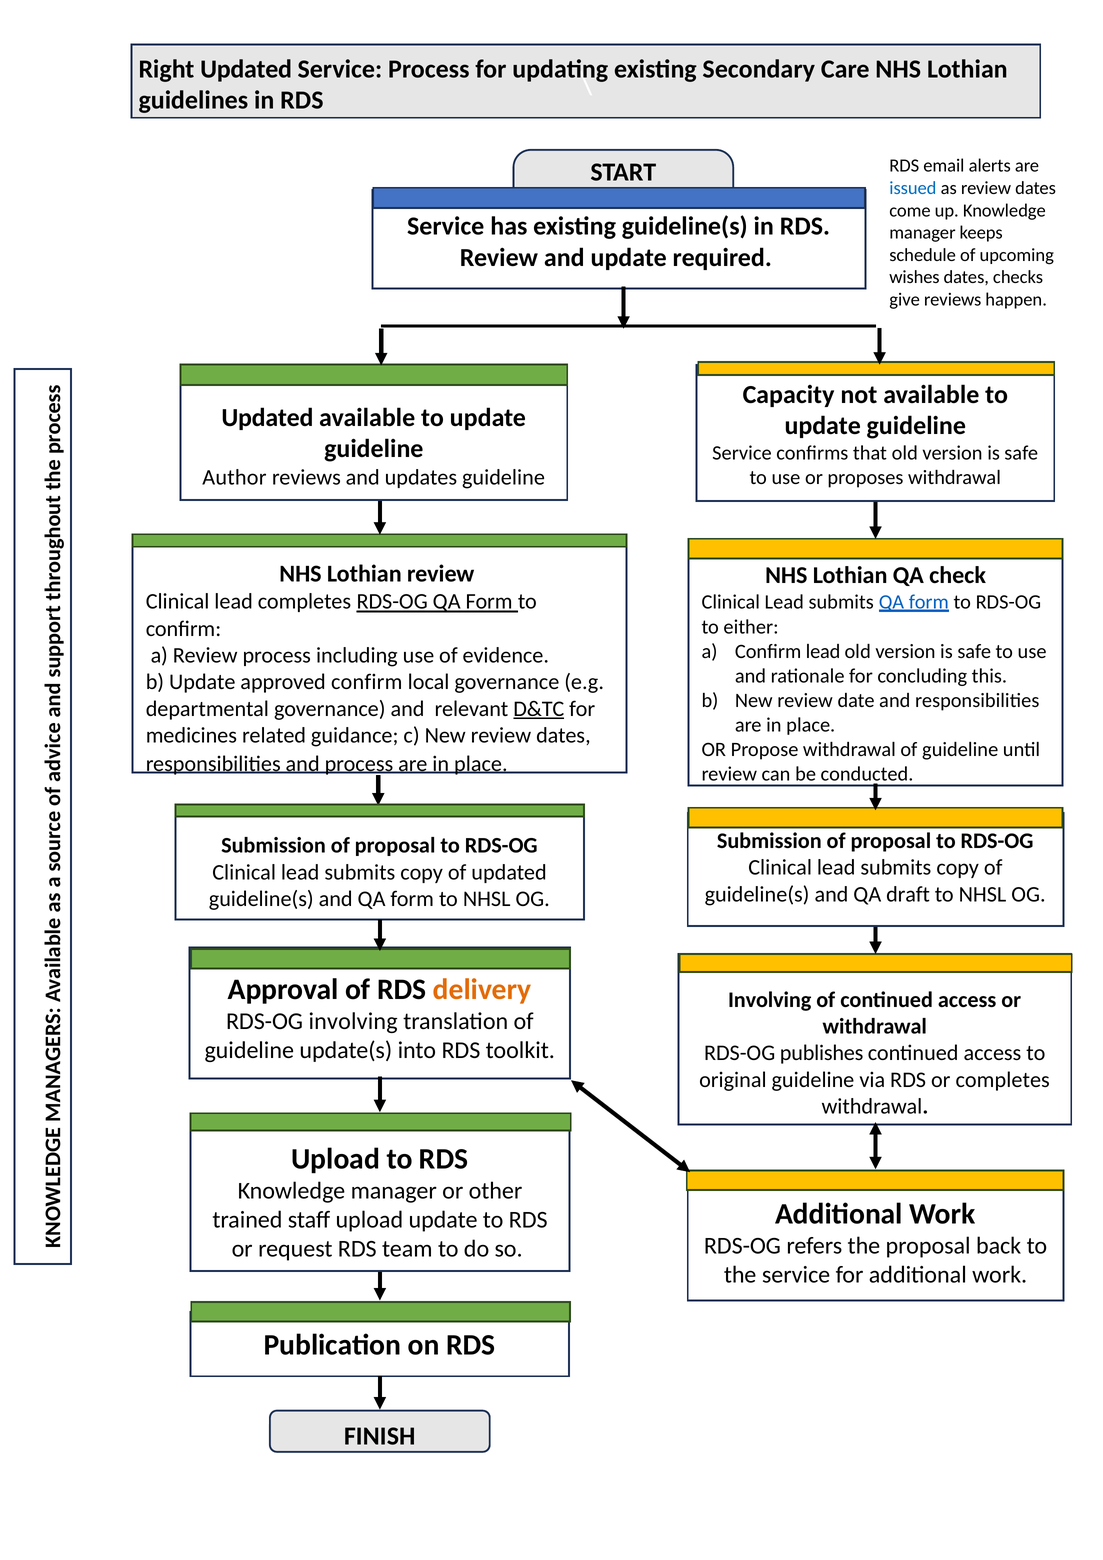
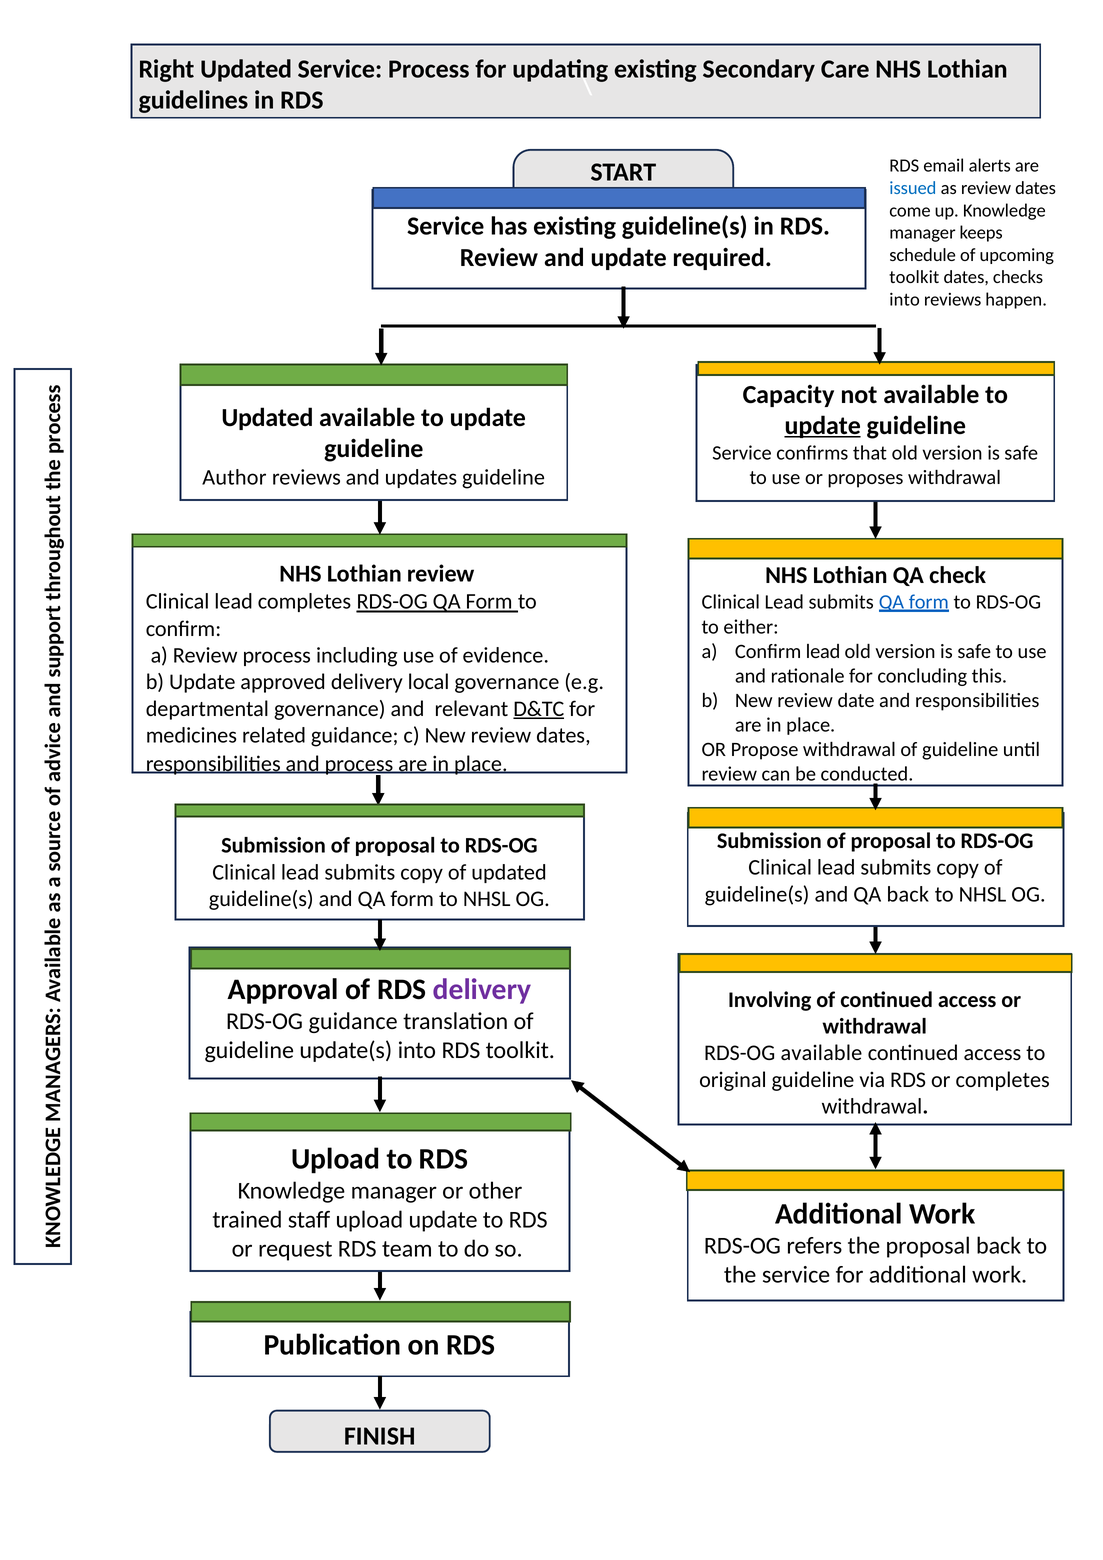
wishes at (914, 277): wishes -> toolkit
give at (905, 299): give -> into
update at (823, 426) underline: none -> present
approved confirm: confirm -> delivery
QA draft: draft -> back
delivery at (482, 989) colour: orange -> purple
RDS-OG involving: involving -> guidance
RDS-OG publishes: publishes -> available
